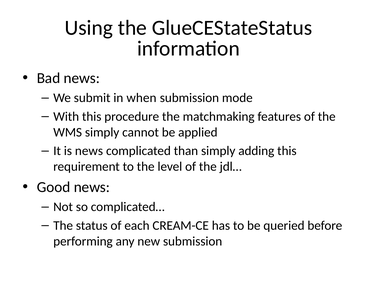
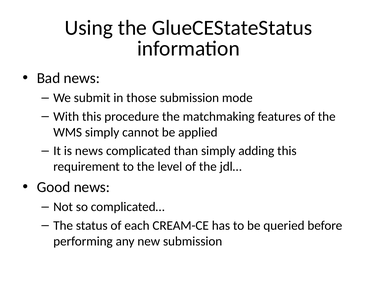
when: when -> those
